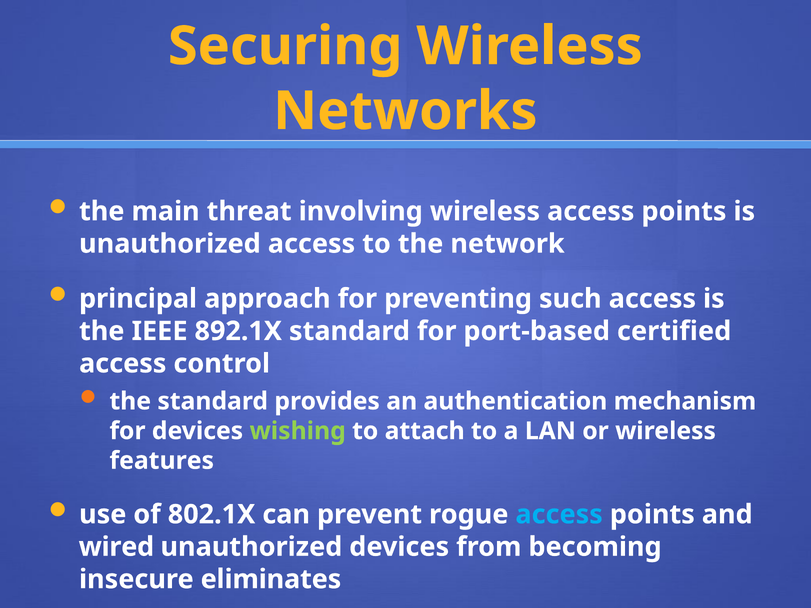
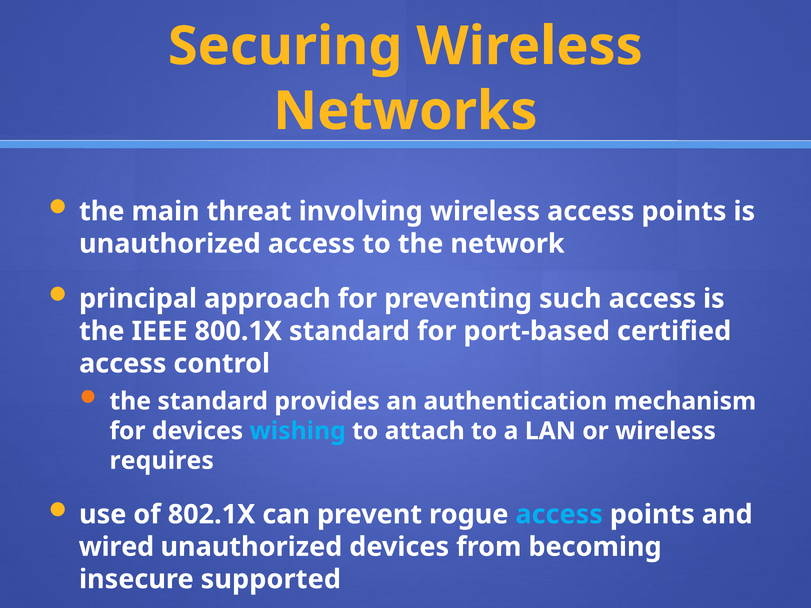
892.1X: 892.1X -> 800.1X
wishing colour: light green -> light blue
features: features -> requires
eliminates: eliminates -> supported
